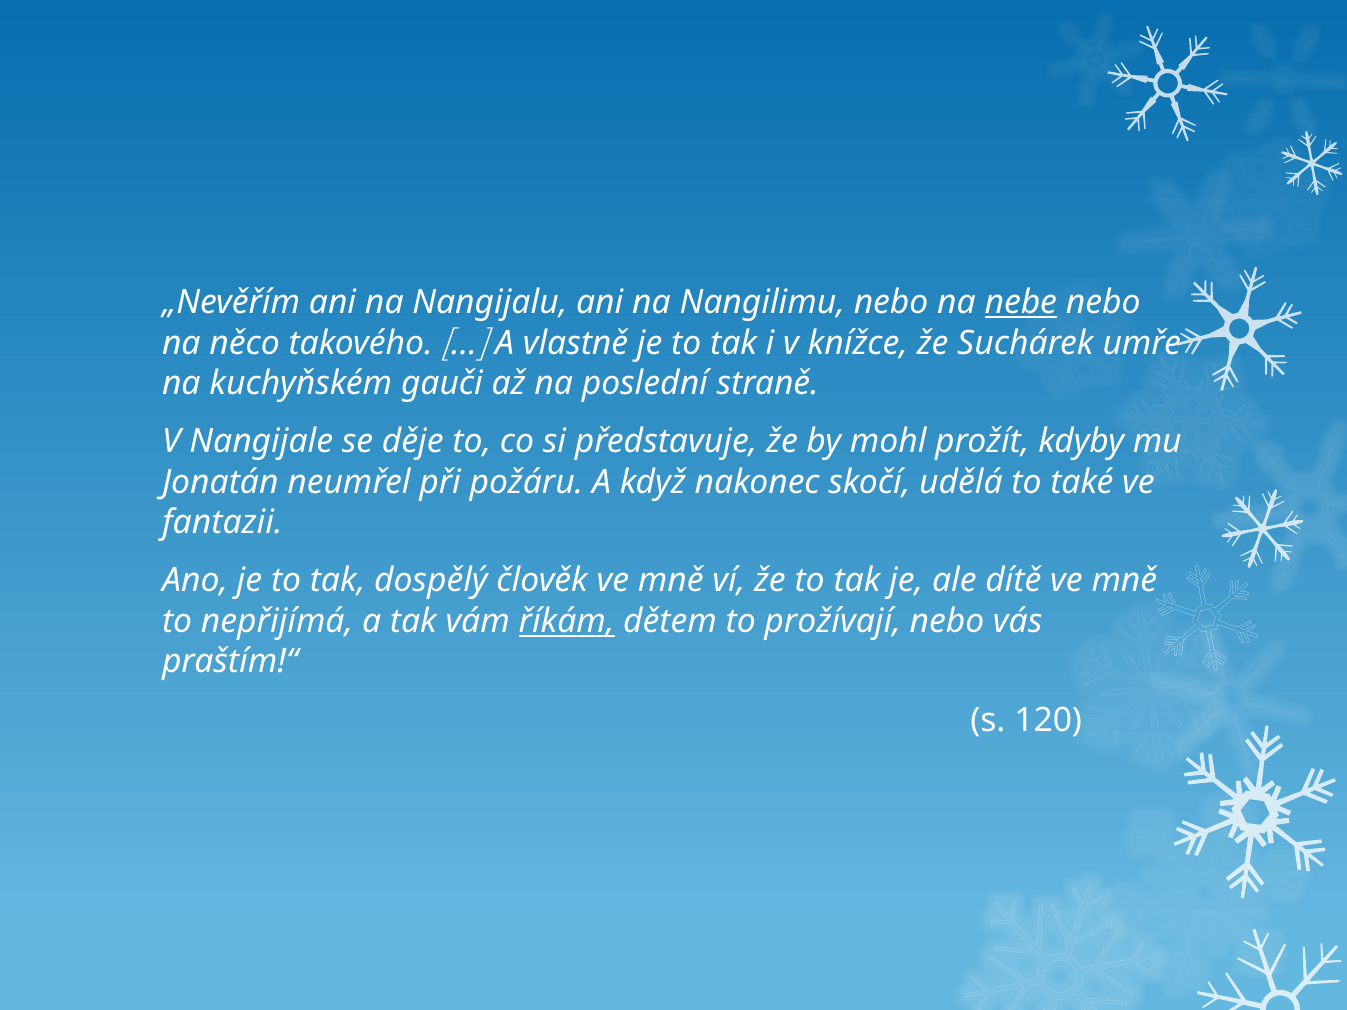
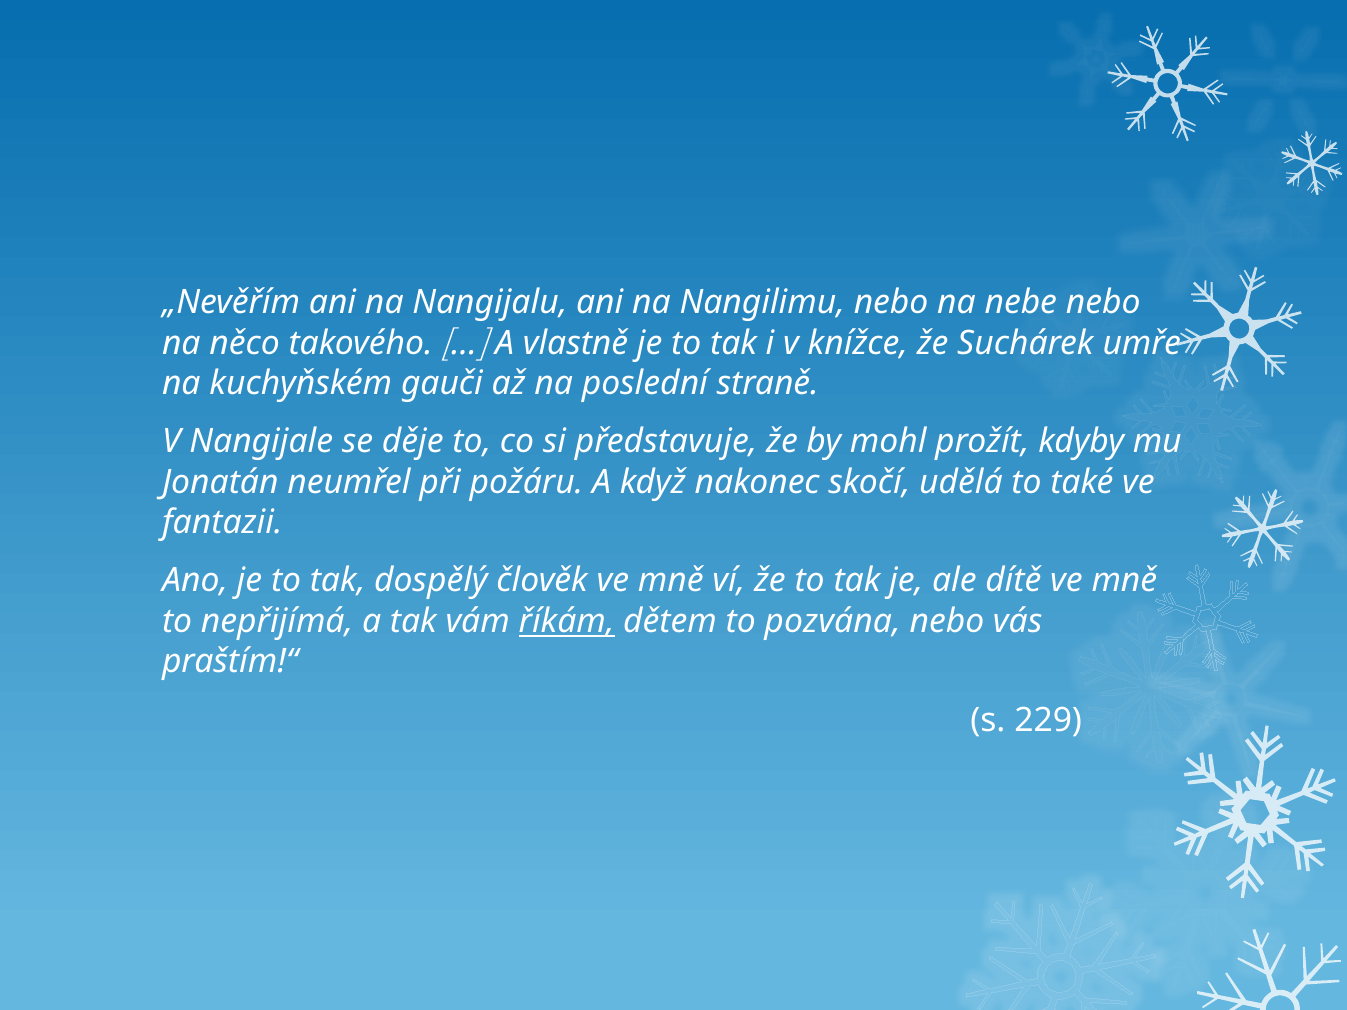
nebe underline: present -> none
prožívají: prožívají -> pozvána
120: 120 -> 229
